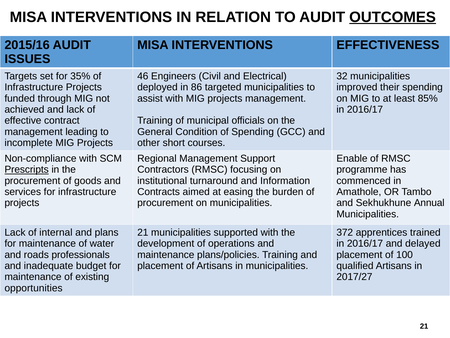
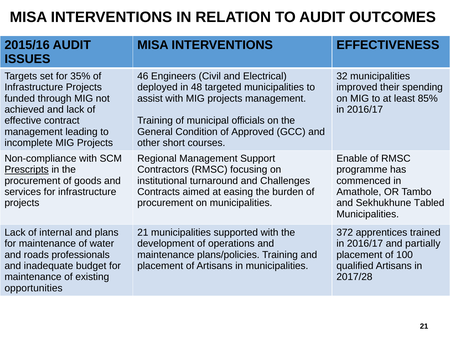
OUTCOMES underline: present -> none
86: 86 -> 48
of Spending: Spending -> Approved
Information: Information -> Challenges
Annual: Annual -> Tabled
delayed: delayed -> partially
2017/27: 2017/27 -> 2017/28
